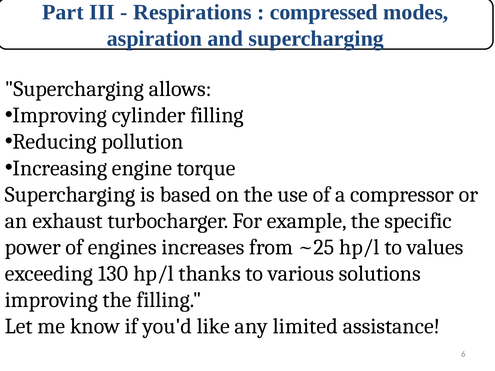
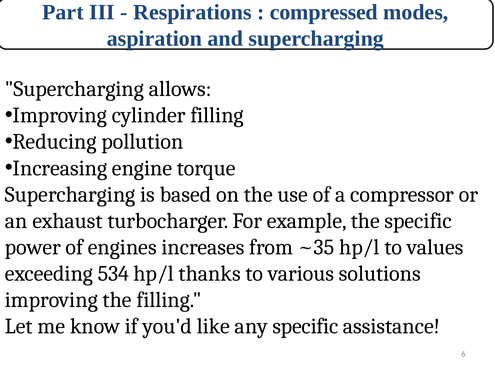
~25: ~25 -> ~35
130: 130 -> 534
any limited: limited -> specific
